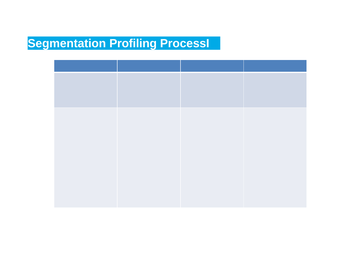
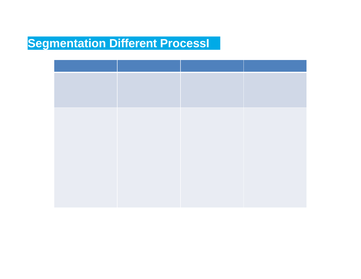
Profiling: Profiling -> Different
